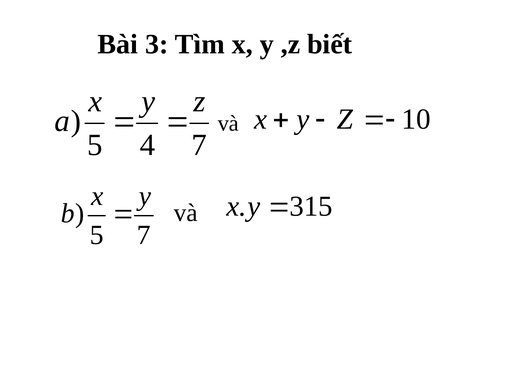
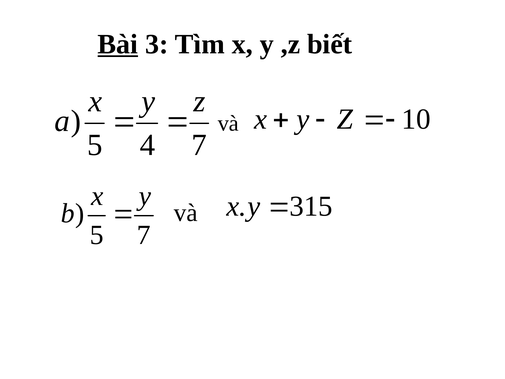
Bài underline: none -> present
